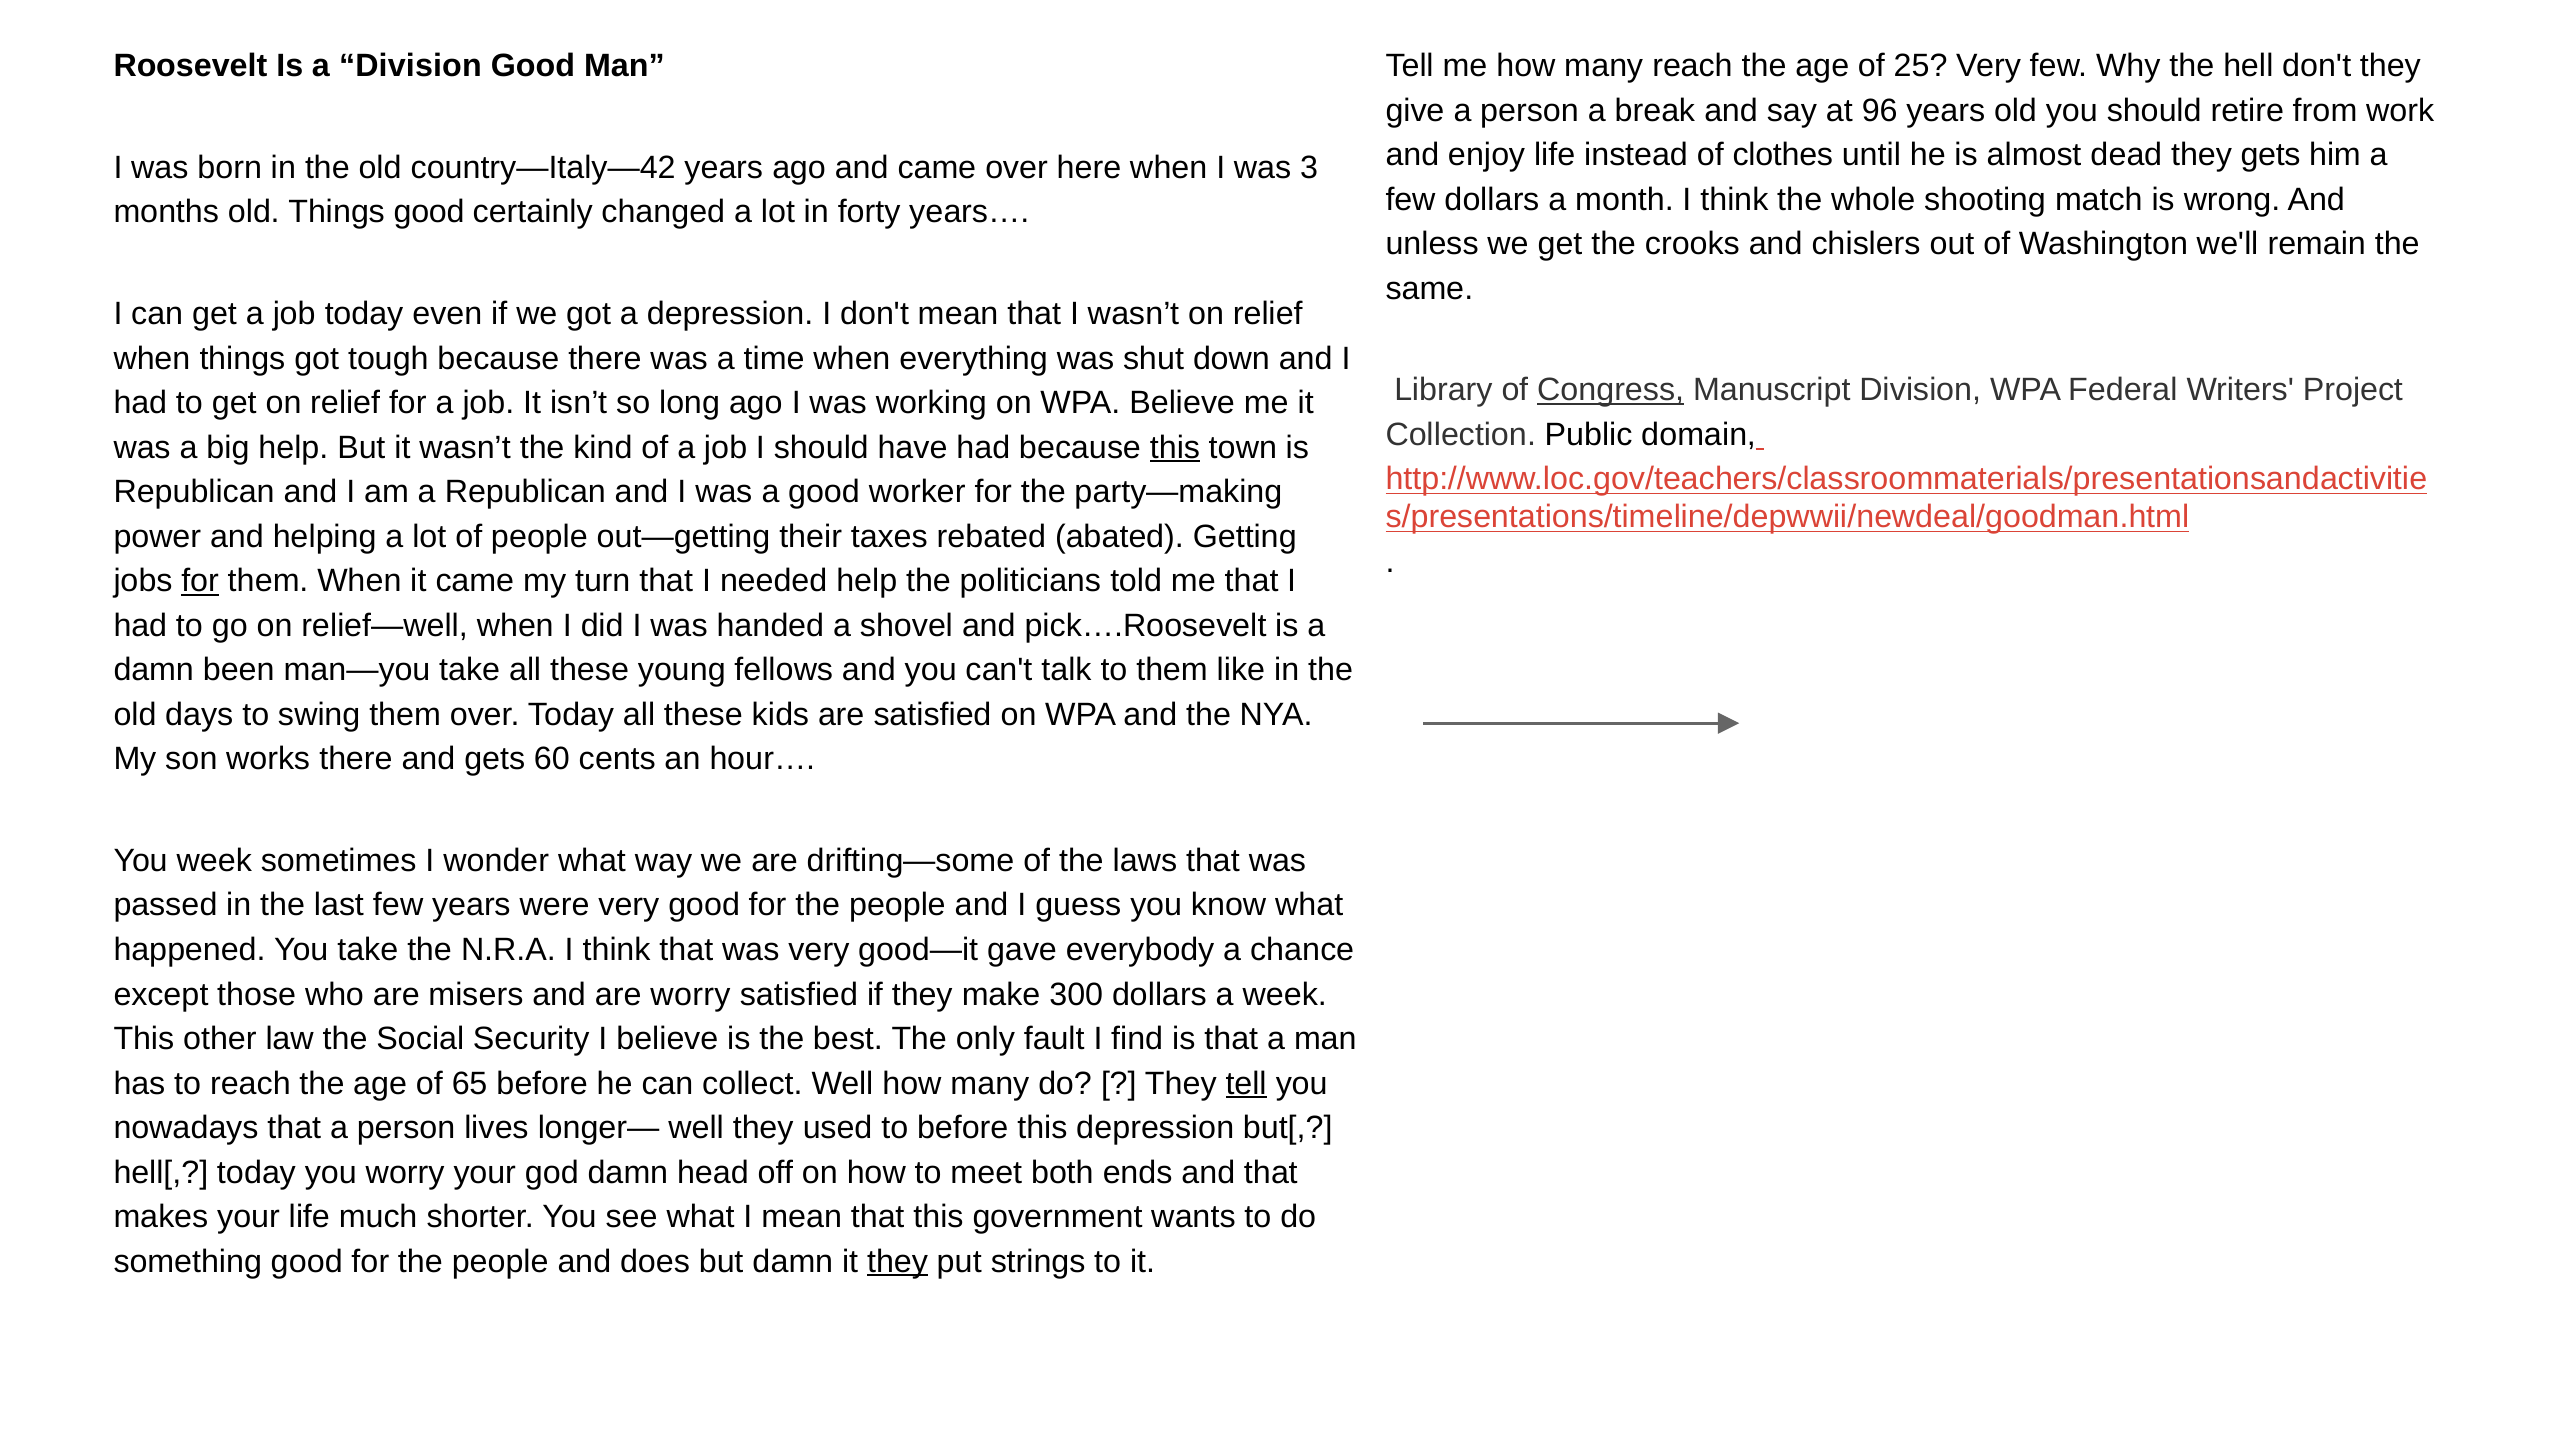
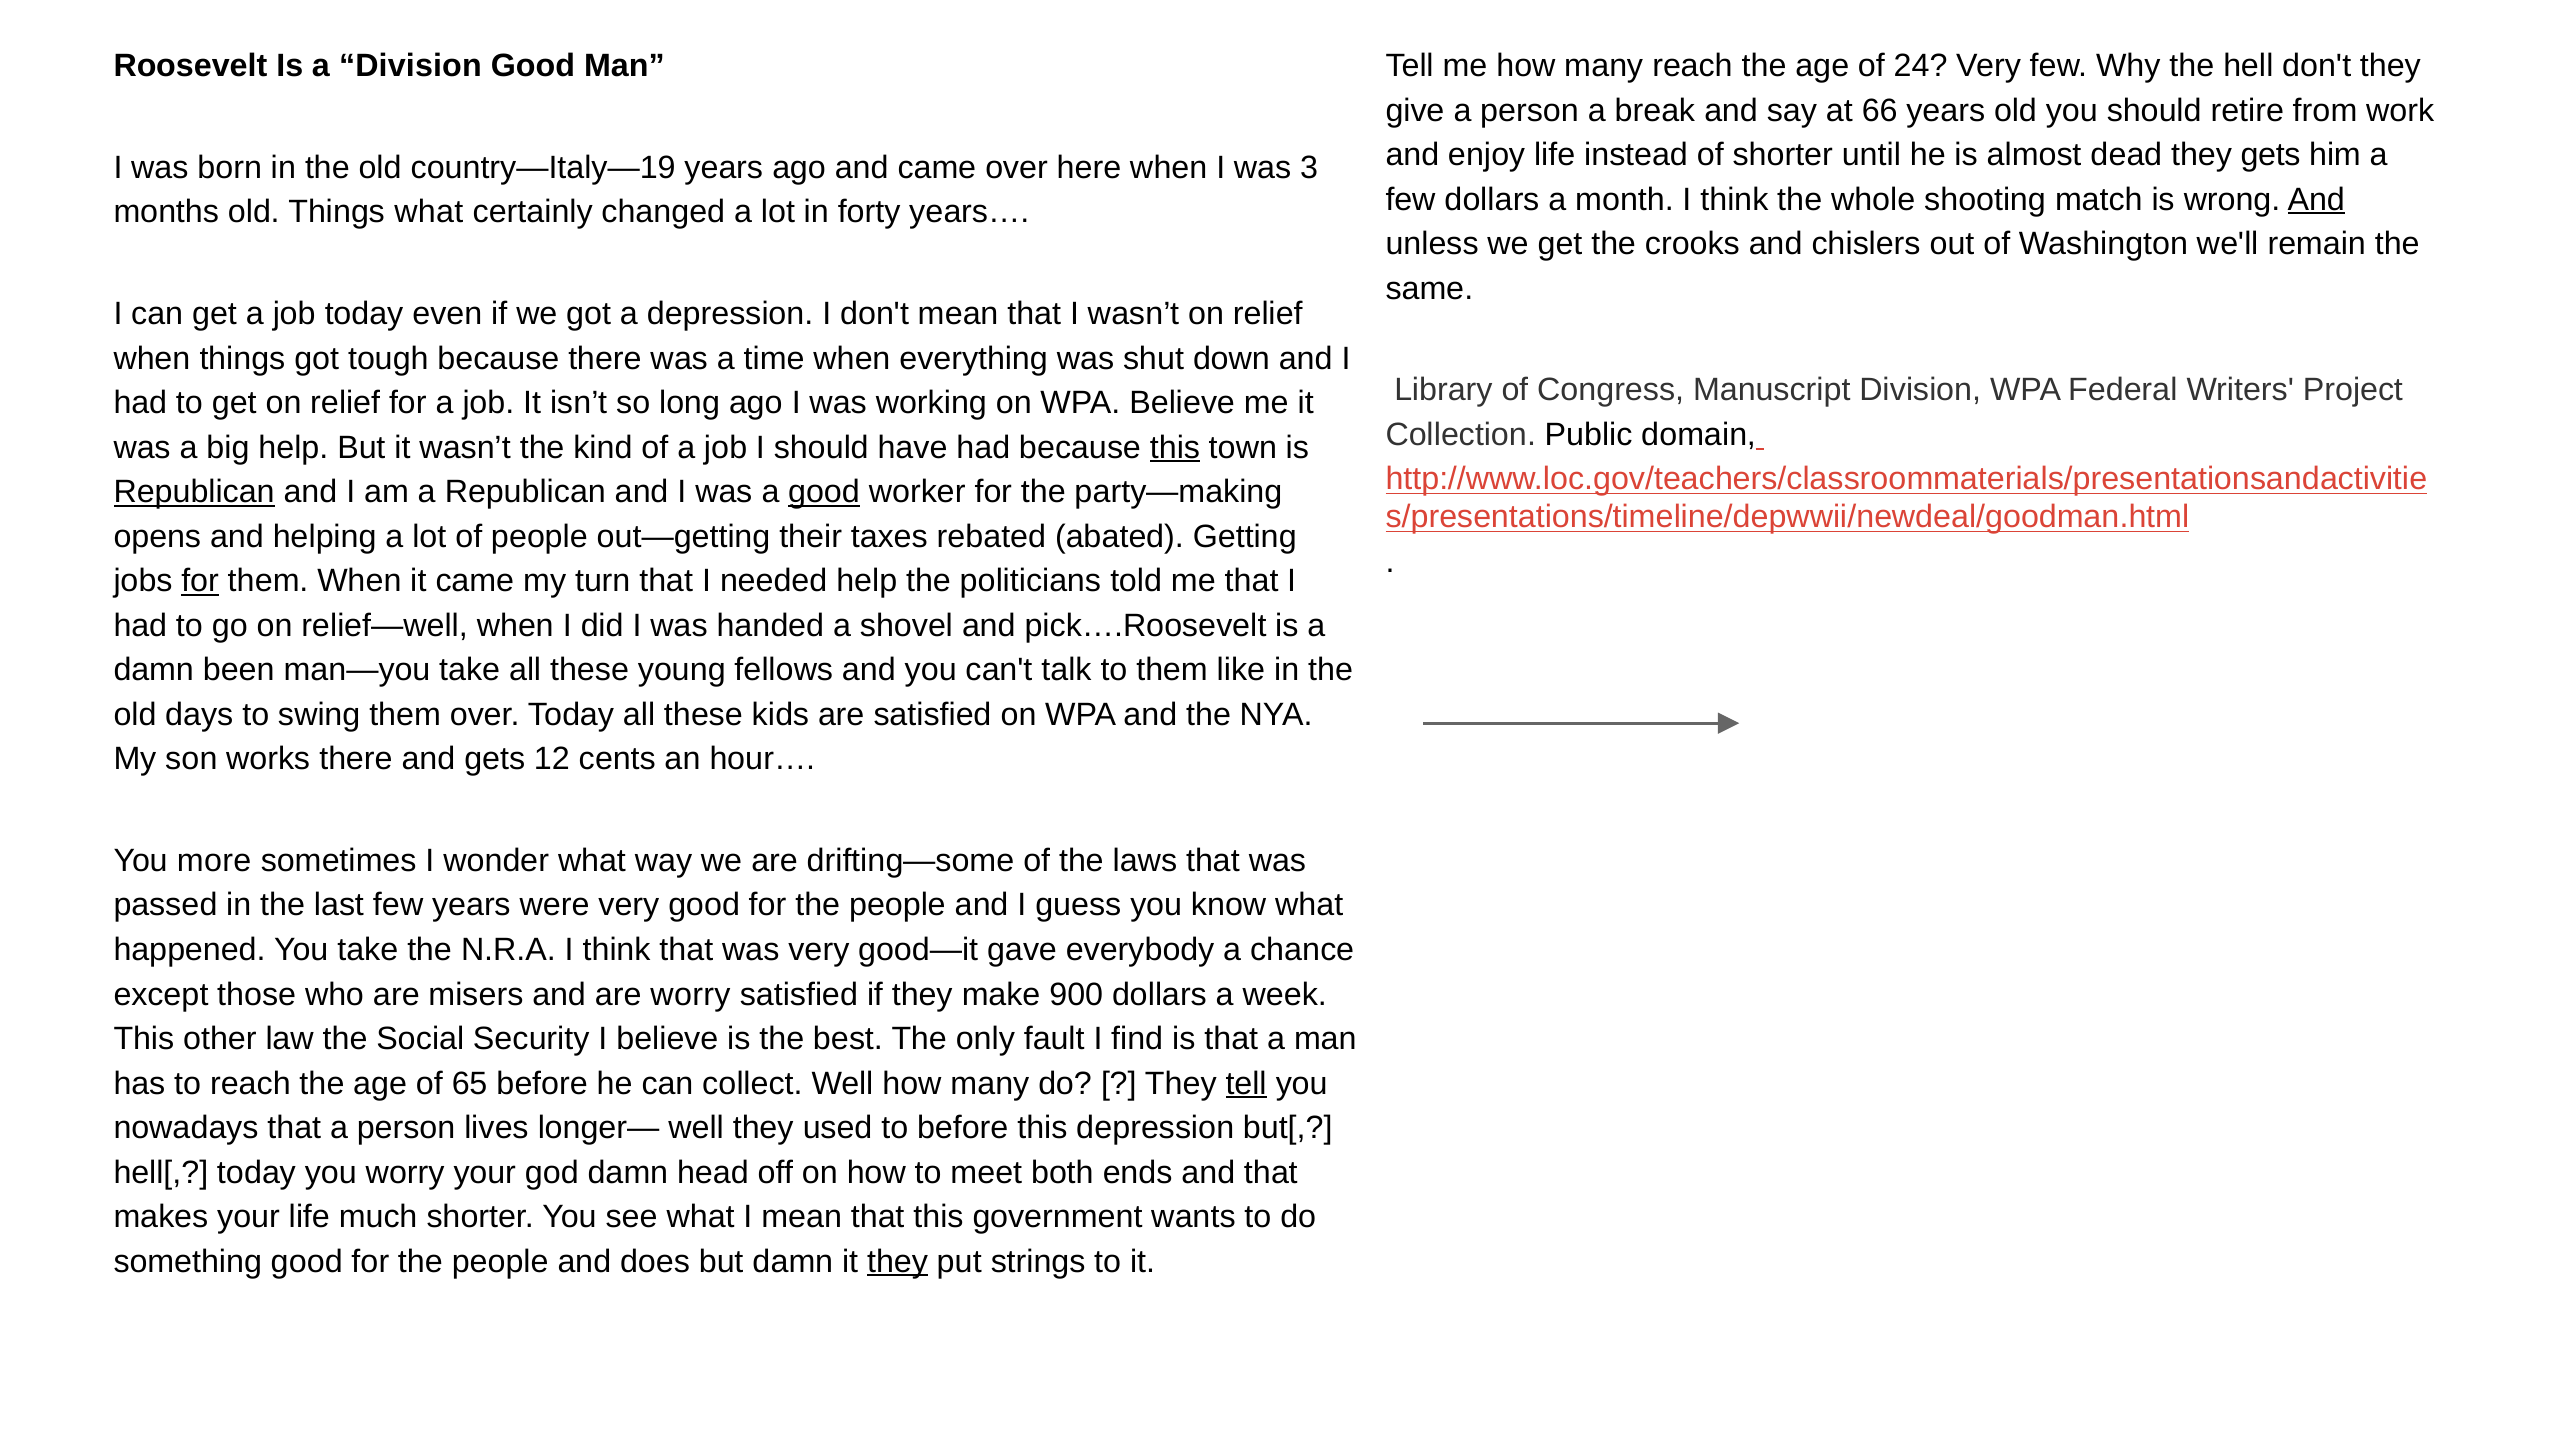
25: 25 -> 24
96: 96 -> 66
of clothes: clothes -> shorter
country—Italy—42: country—Italy—42 -> country—Italy—19
And at (2316, 199) underline: none -> present
Things good: good -> what
Congress underline: present -> none
Republican at (194, 492) underline: none -> present
good at (824, 492) underline: none -> present
power: power -> opens
60: 60 -> 12
You week: week -> more
300: 300 -> 900
